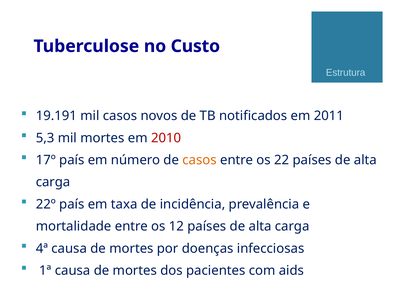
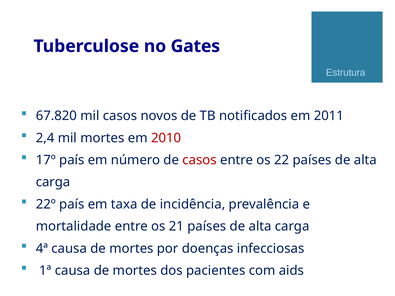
Custo: Custo -> Gates
19.191: 19.191 -> 67.820
5,3: 5,3 -> 2,4
casos at (200, 160) colour: orange -> red
12: 12 -> 21
